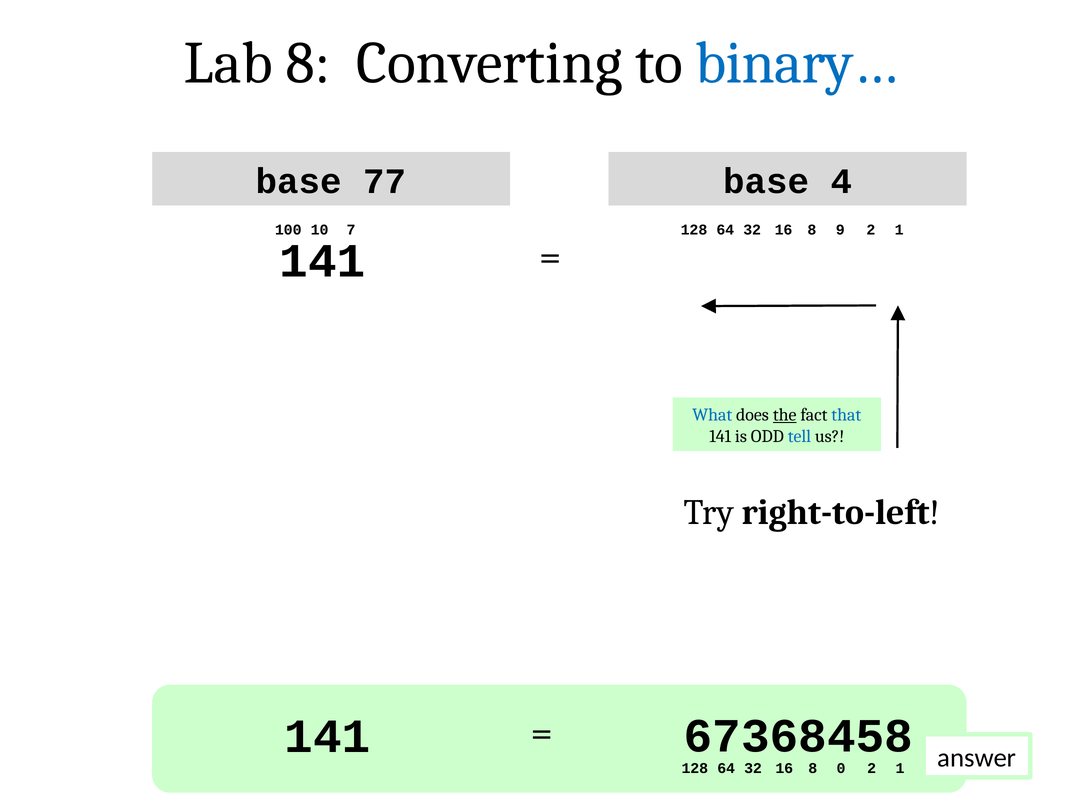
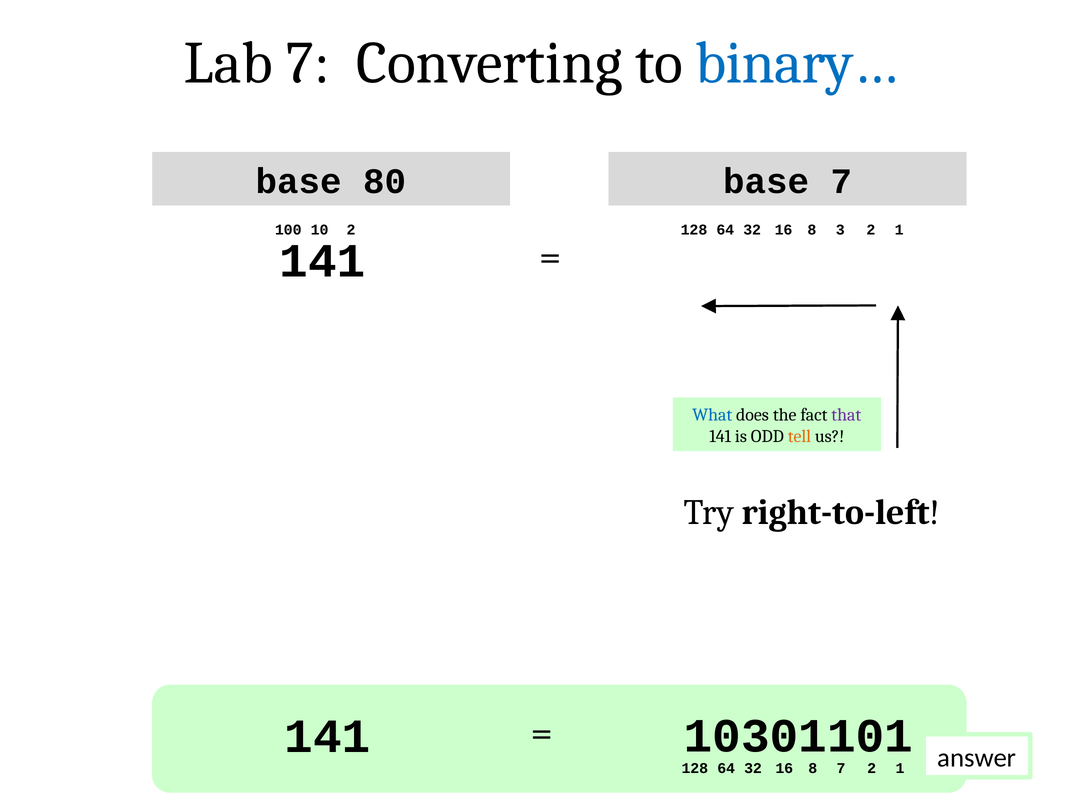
Lab 8: 8 -> 7
77: 77 -> 80
base 4: 4 -> 7
100 7: 7 -> 2
9: 9 -> 3
the underline: present -> none
that colour: blue -> purple
tell colour: blue -> orange
67368458: 67368458 -> 10301101
32 0: 0 -> 7
